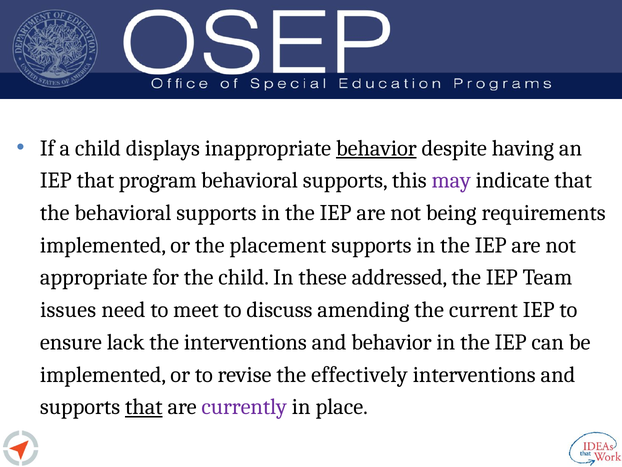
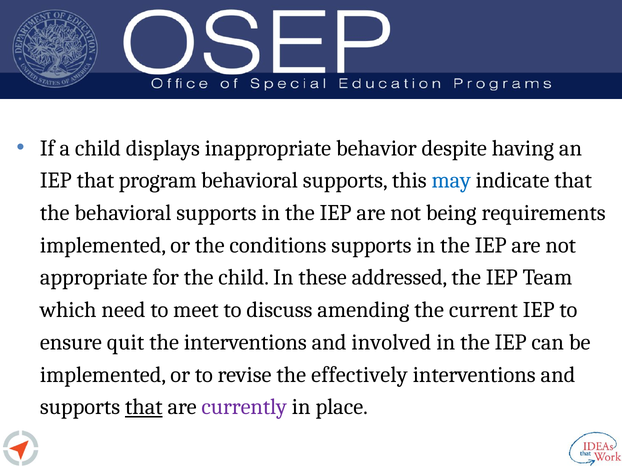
behavior at (376, 148) underline: present -> none
may colour: purple -> blue
placement: placement -> conditions
issues: issues -> which
lack: lack -> quit
and behavior: behavior -> involved
